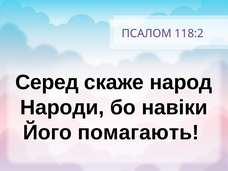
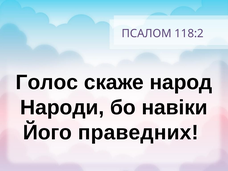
Серед: Серед -> Голос
помагають: помагають -> праведних
